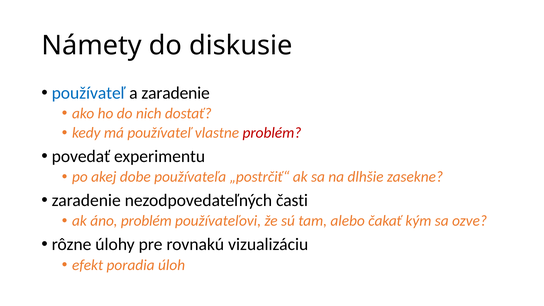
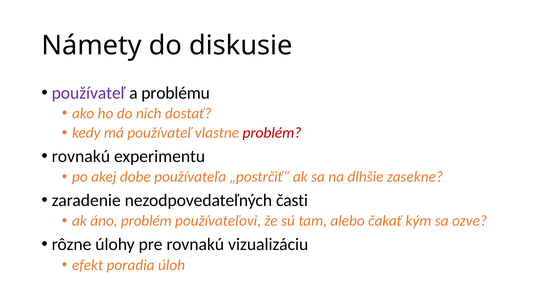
používateľ at (88, 93) colour: blue -> purple
a zaradenie: zaradenie -> problému
povedať at (81, 156): povedať -> rovnakú
